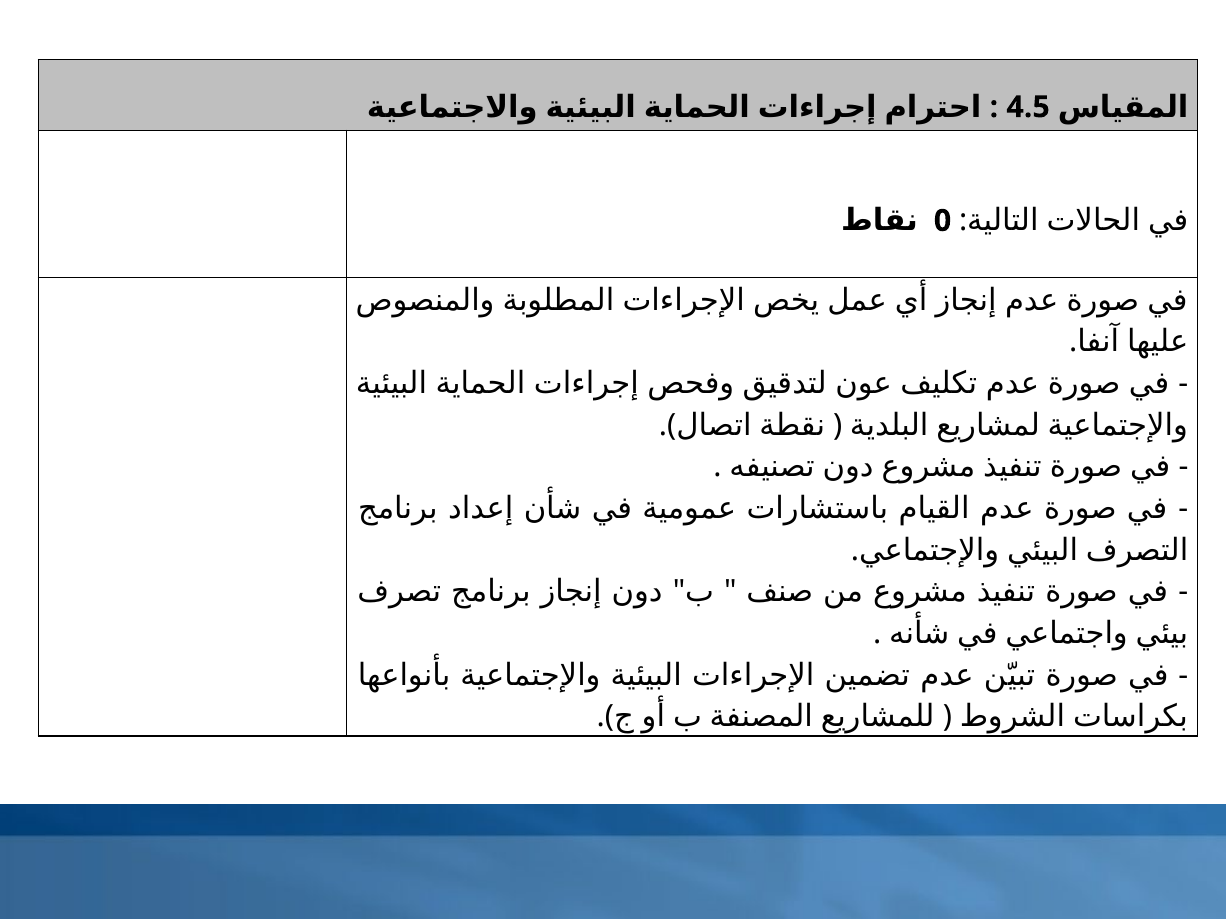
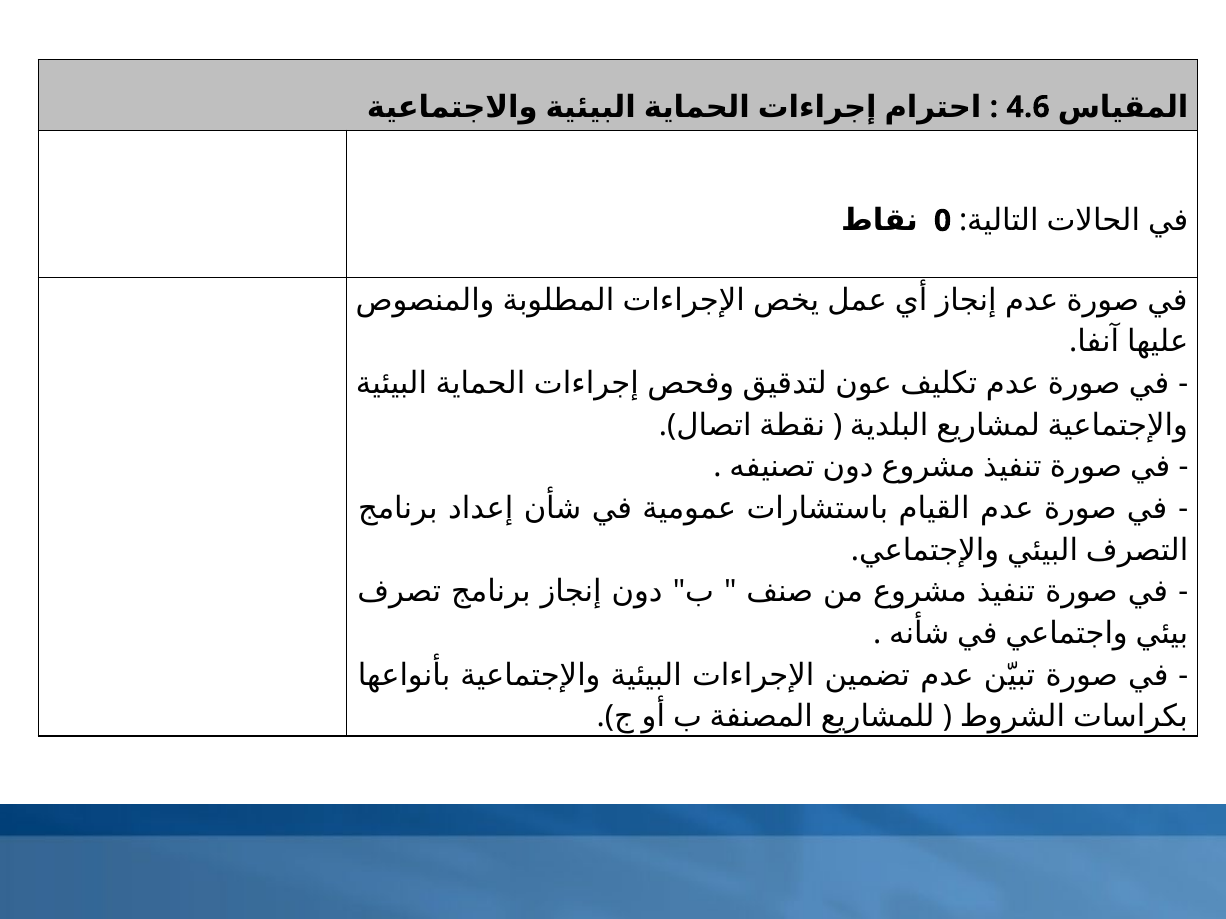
4.5: 4.5 -> 4.6
